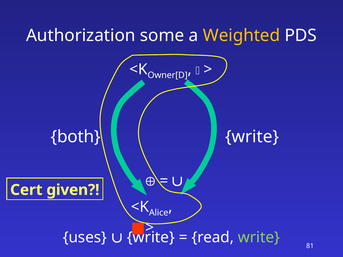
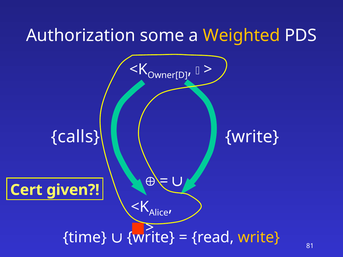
both: both -> calls
uses: uses -> time
write at (259, 238) colour: light green -> yellow
